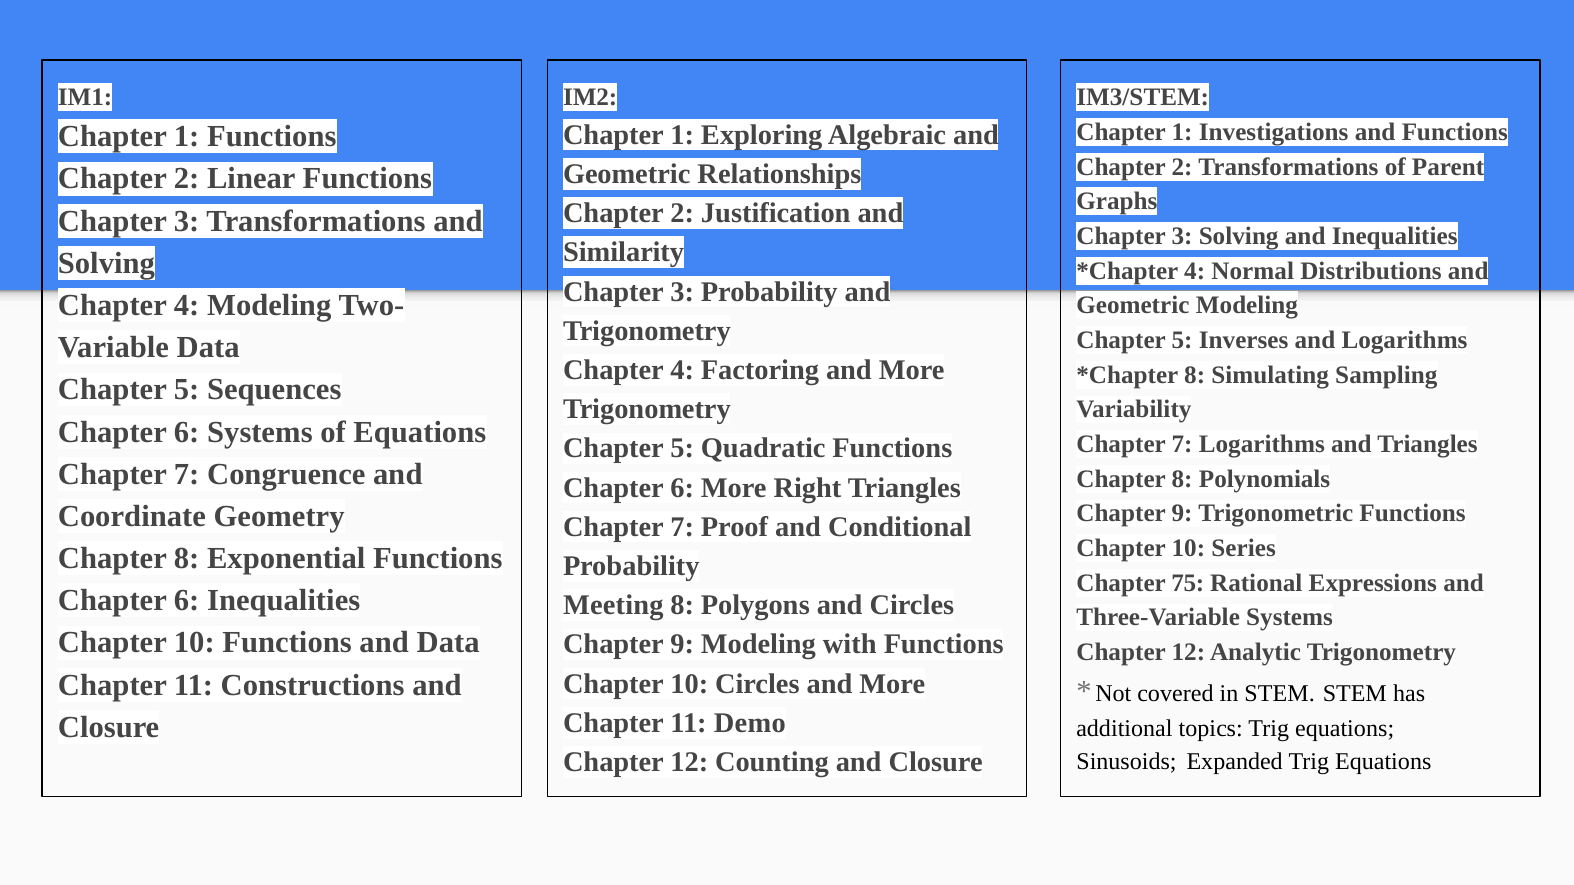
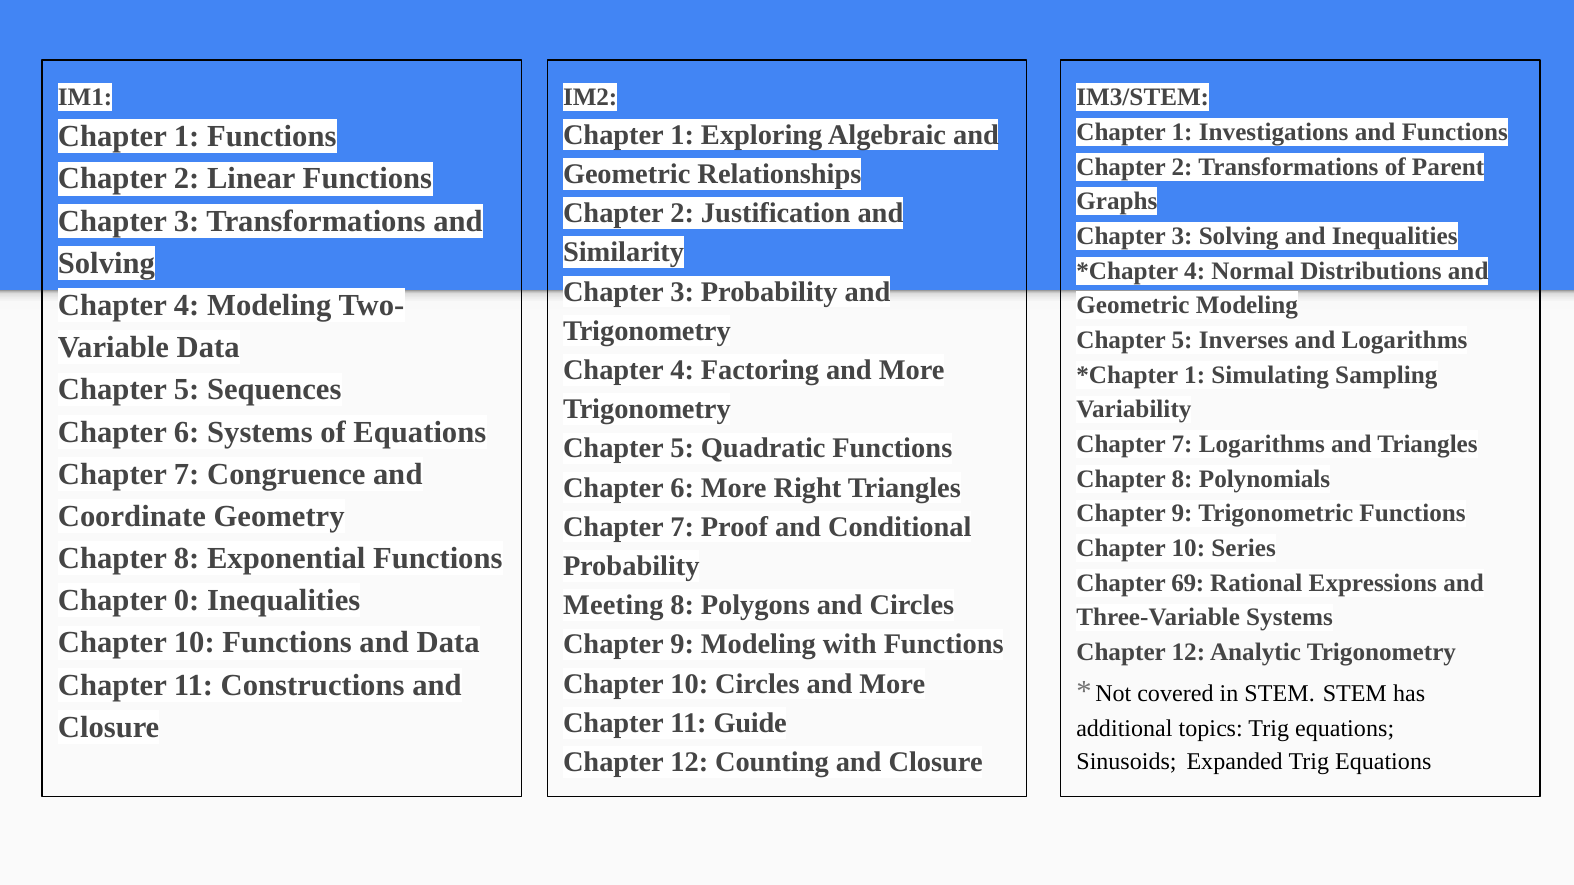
8 at (1195, 375): 8 -> 1
75: 75 -> 69
6 at (187, 601): 6 -> 0
Demo: Demo -> Guide
